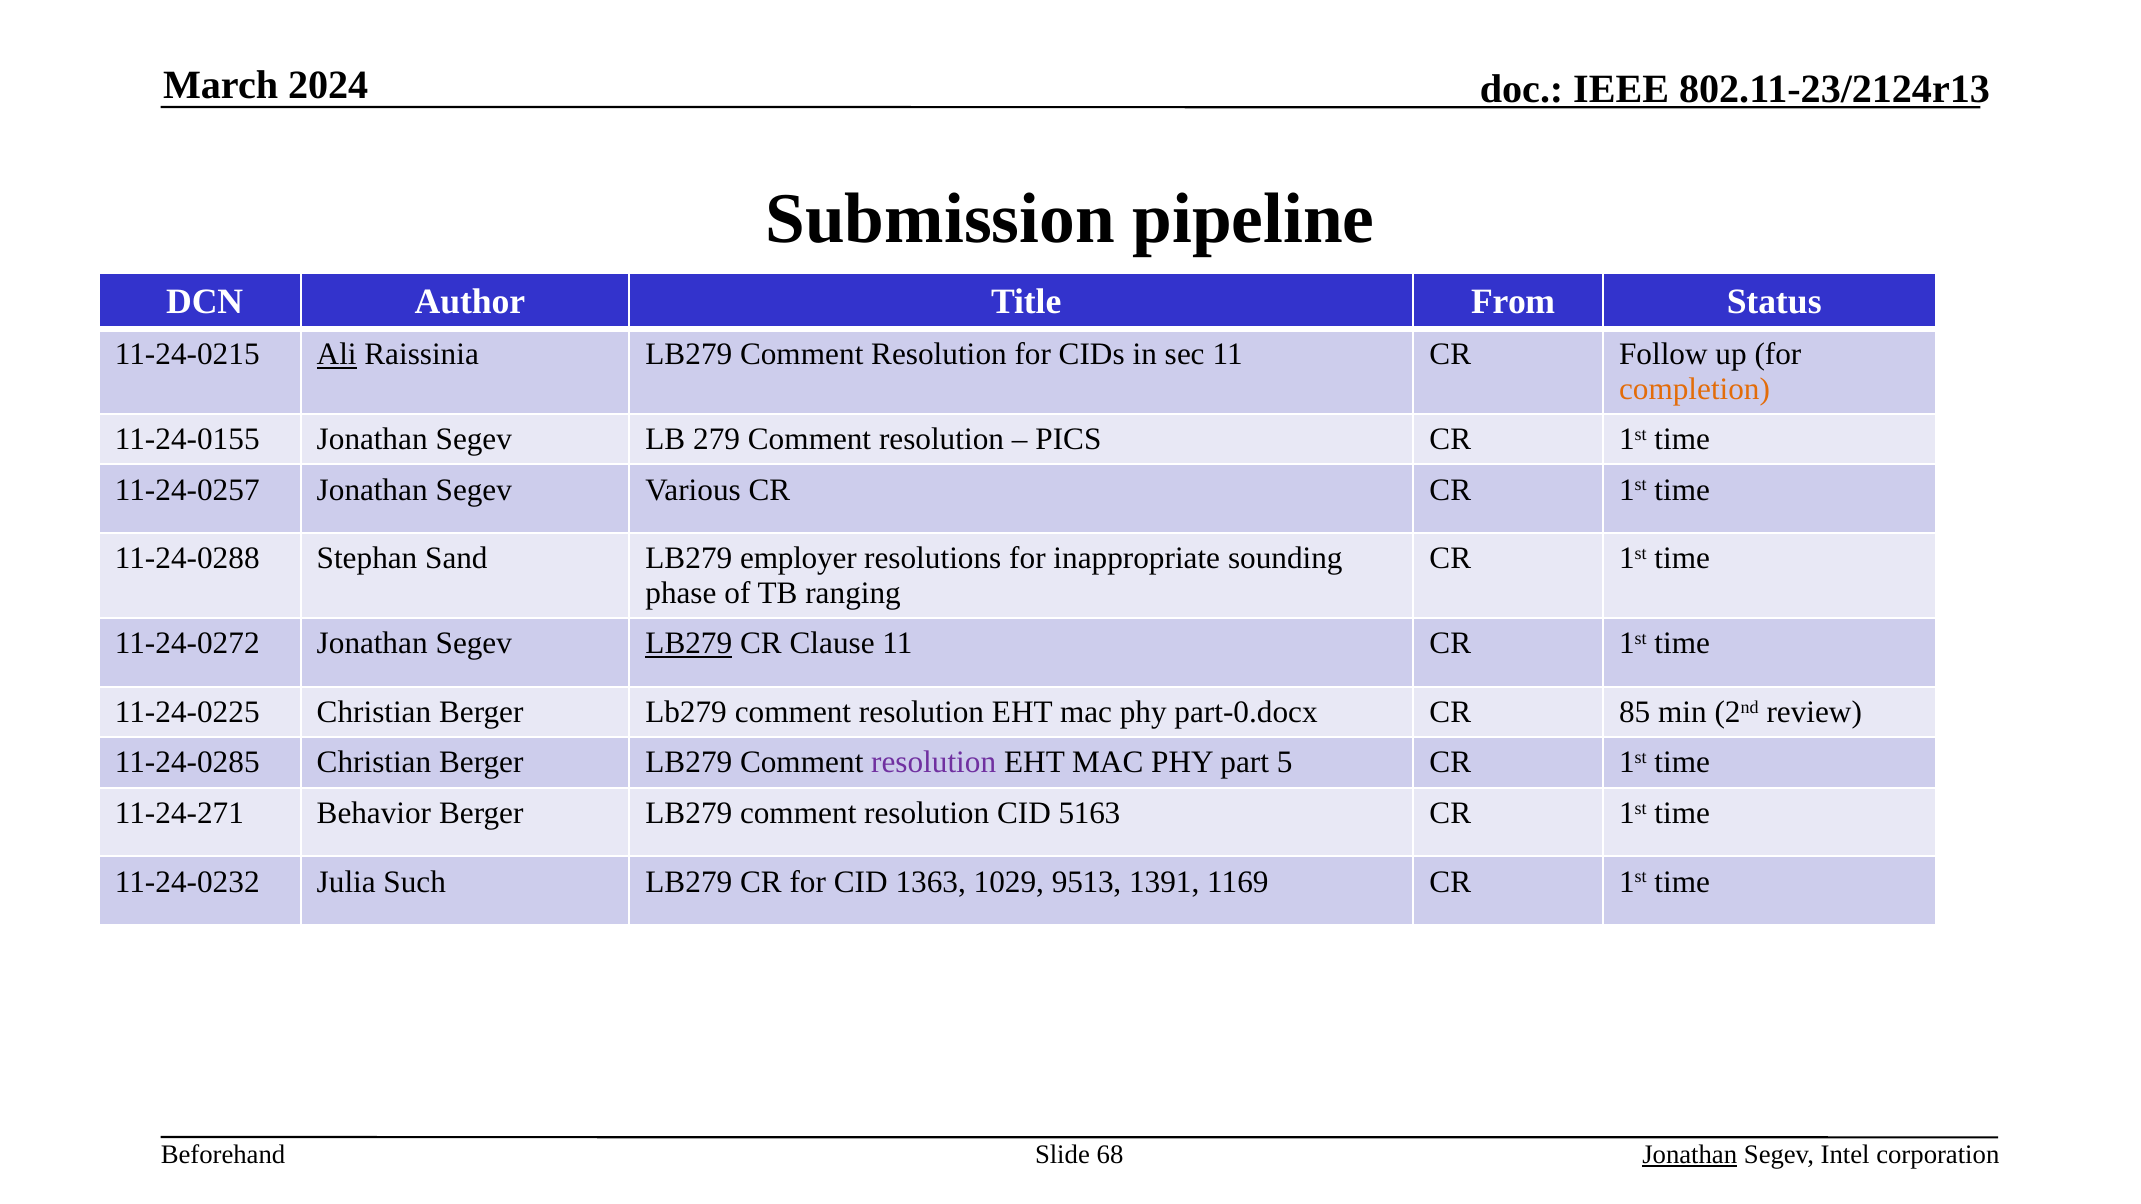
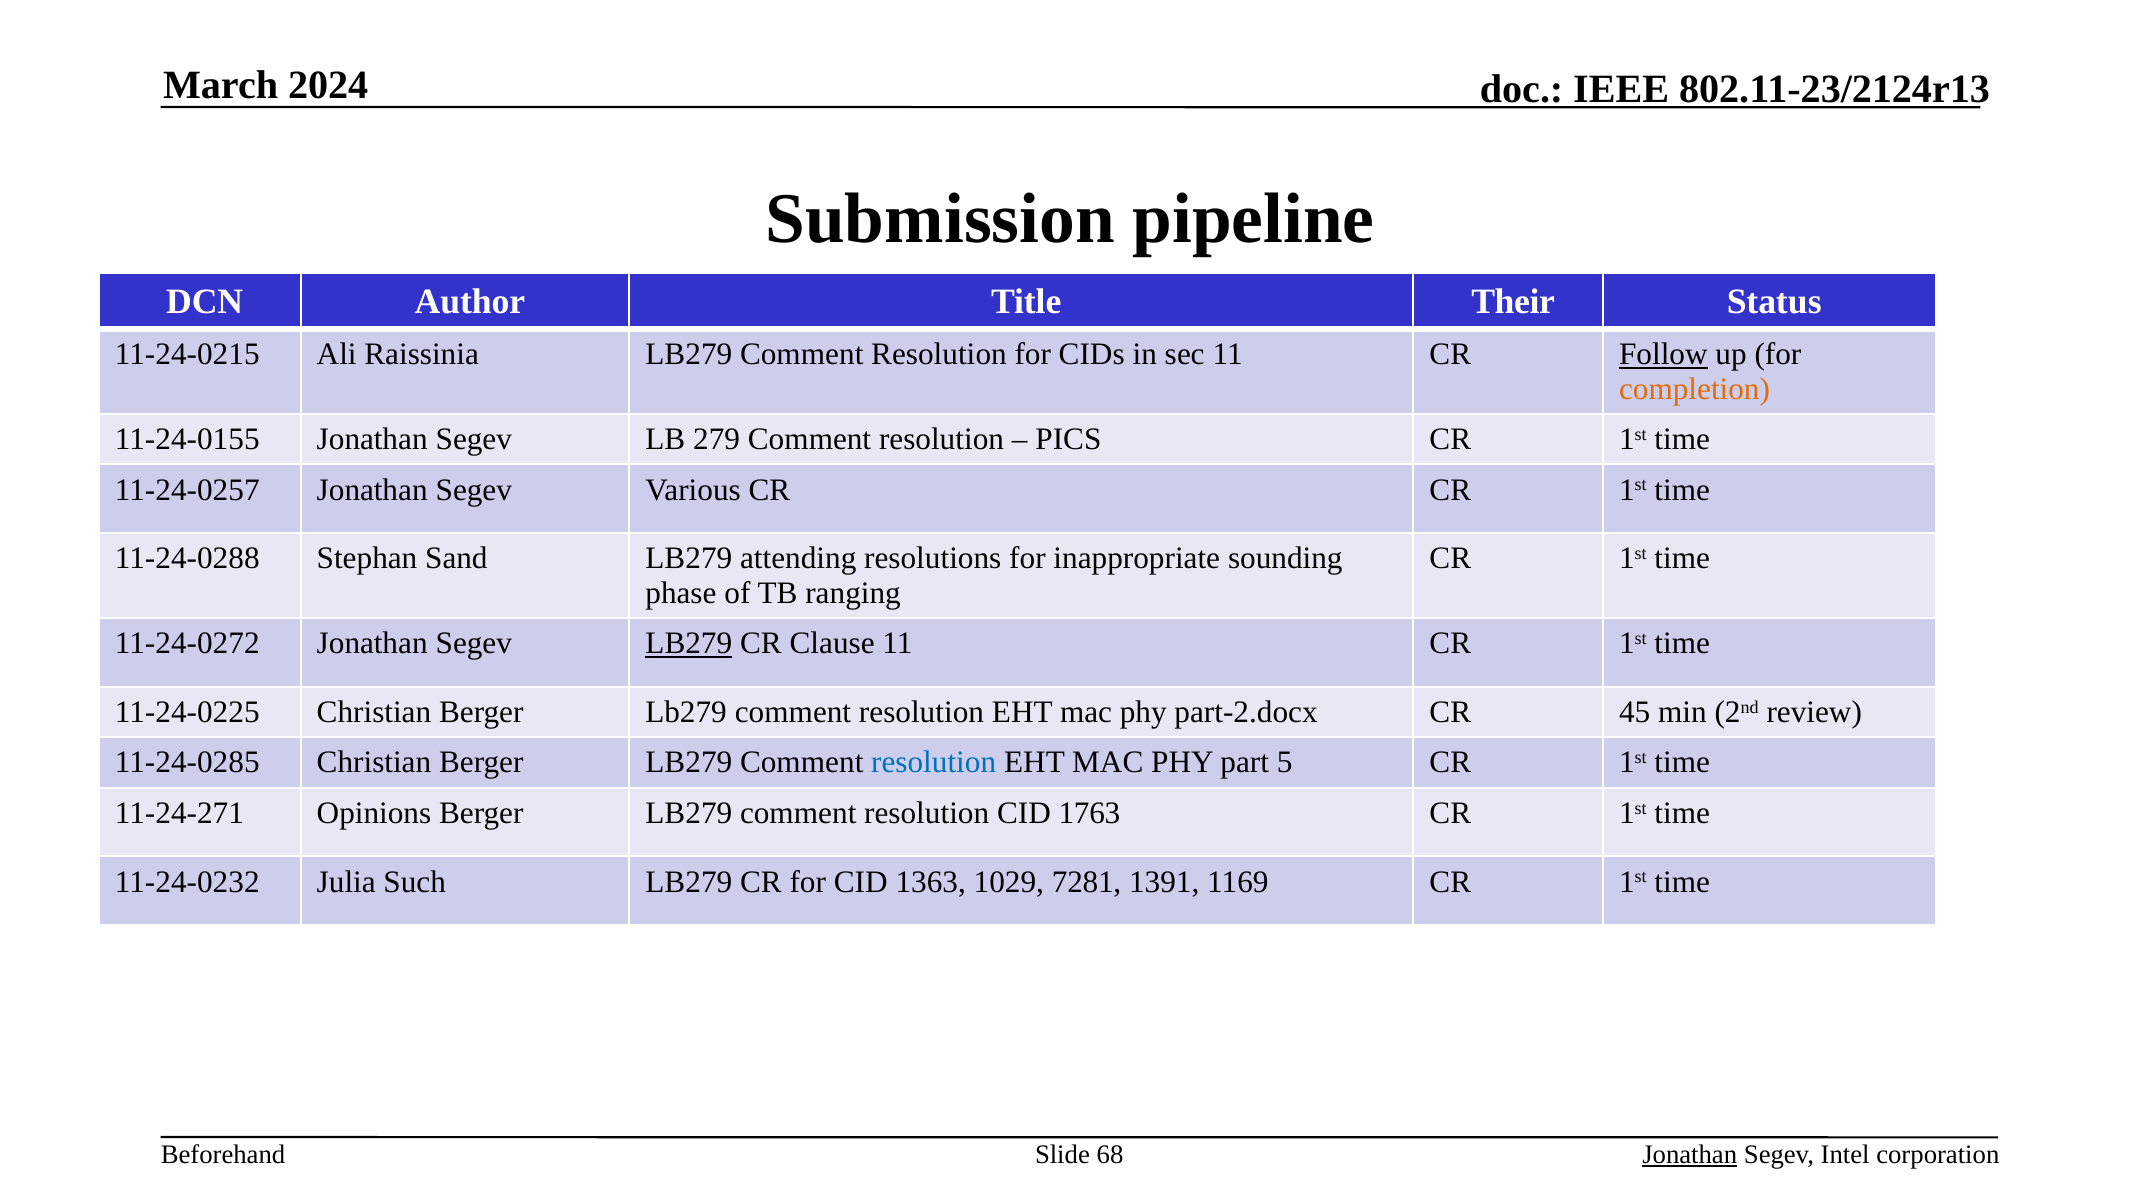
From: From -> Their
Ali underline: present -> none
Follow underline: none -> present
employer: employer -> attending
part-0.docx: part-0.docx -> part-2.docx
85: 85 -> 45
resolution at (934, 763) colour: purple -> blue
Behavior: Behavior -> Opinions
5163: 5163 -> 1763
9513: 9513 -> 7281
